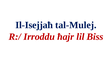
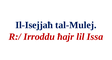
Biss: Biss -> Issa
